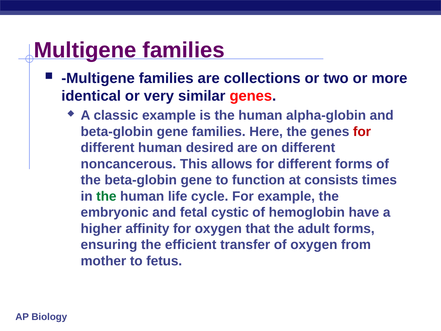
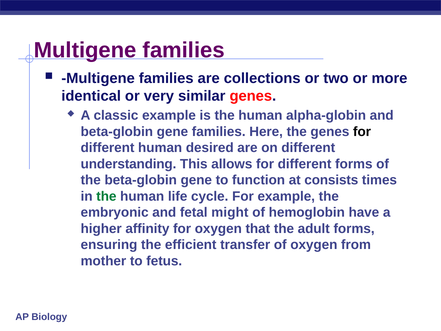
for at (362, 132) colour: red -> black
noncancerous: noncancerous -> understanding
cystic: cystic -> might
